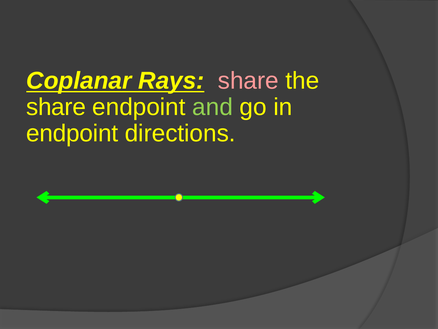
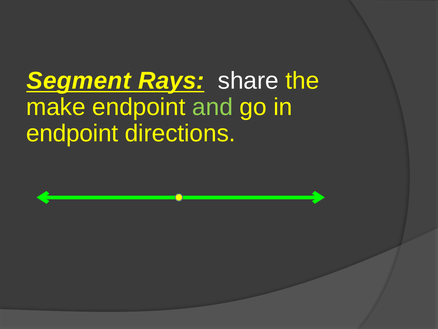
Coplanar: Coplanar -> Segment
share at (248, 81) colour: pink -> white
share at (56, 107): share -> make
